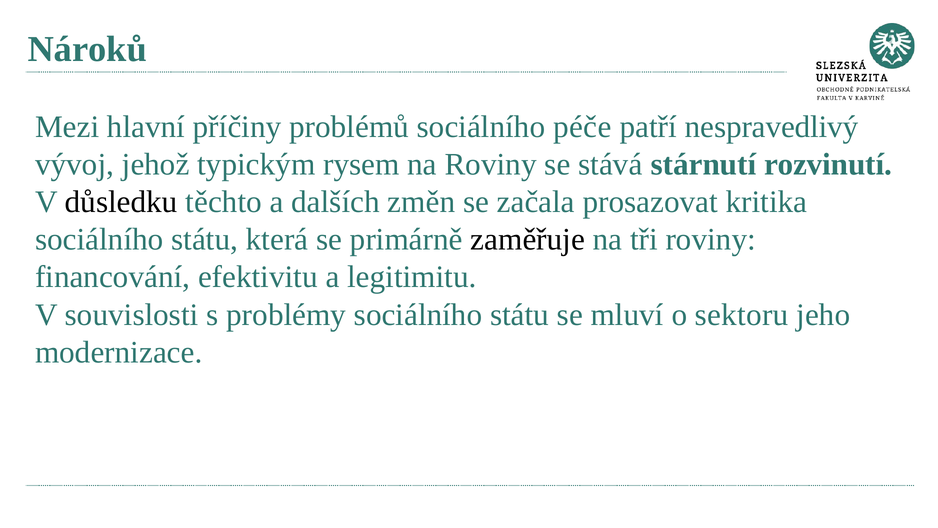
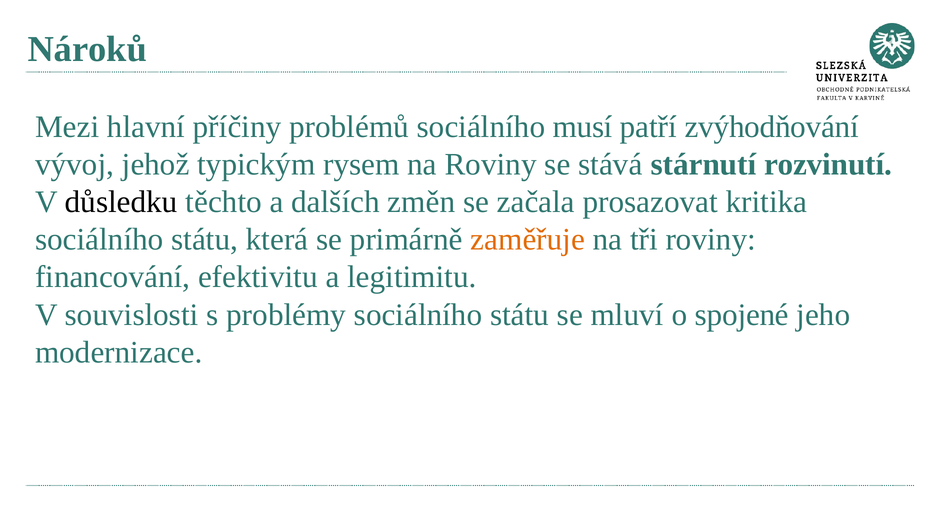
péče: péče -> musí
nespravedlivý: nespravedlivý -> zvýhodňování
zaměřuje colour: black -> orange
sektoru: sektoru -> spojené
